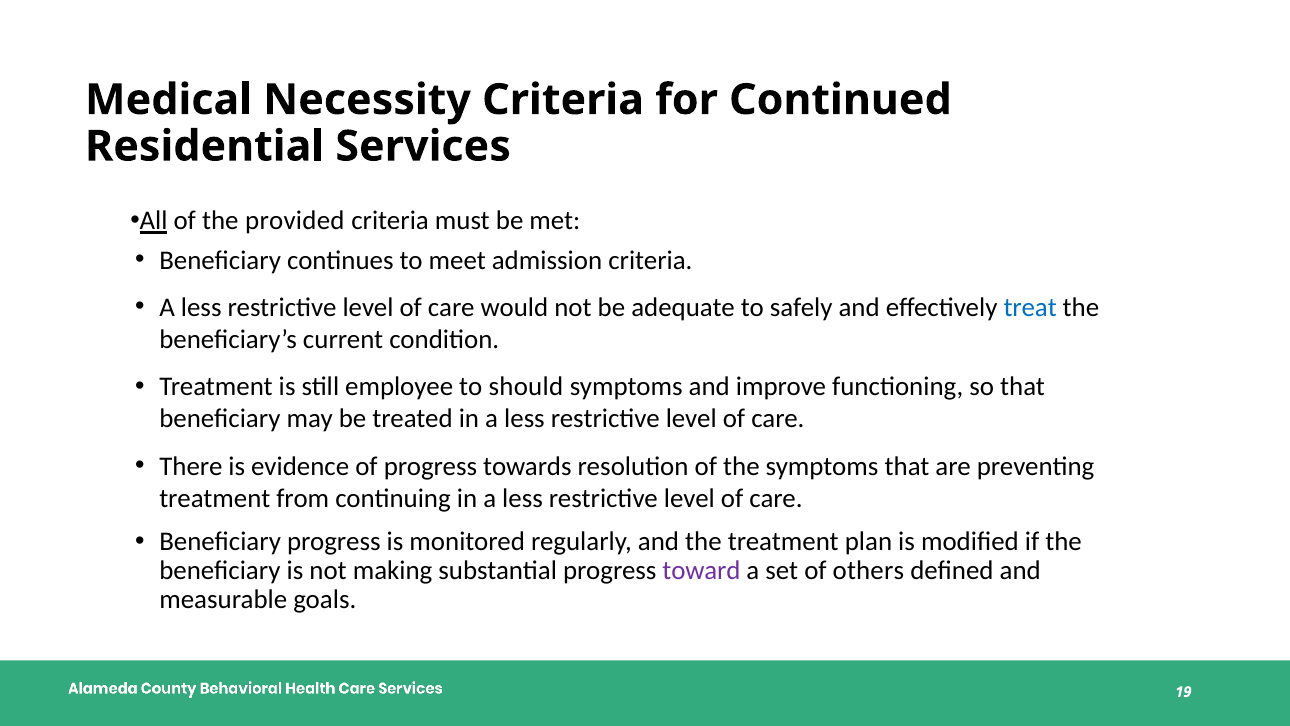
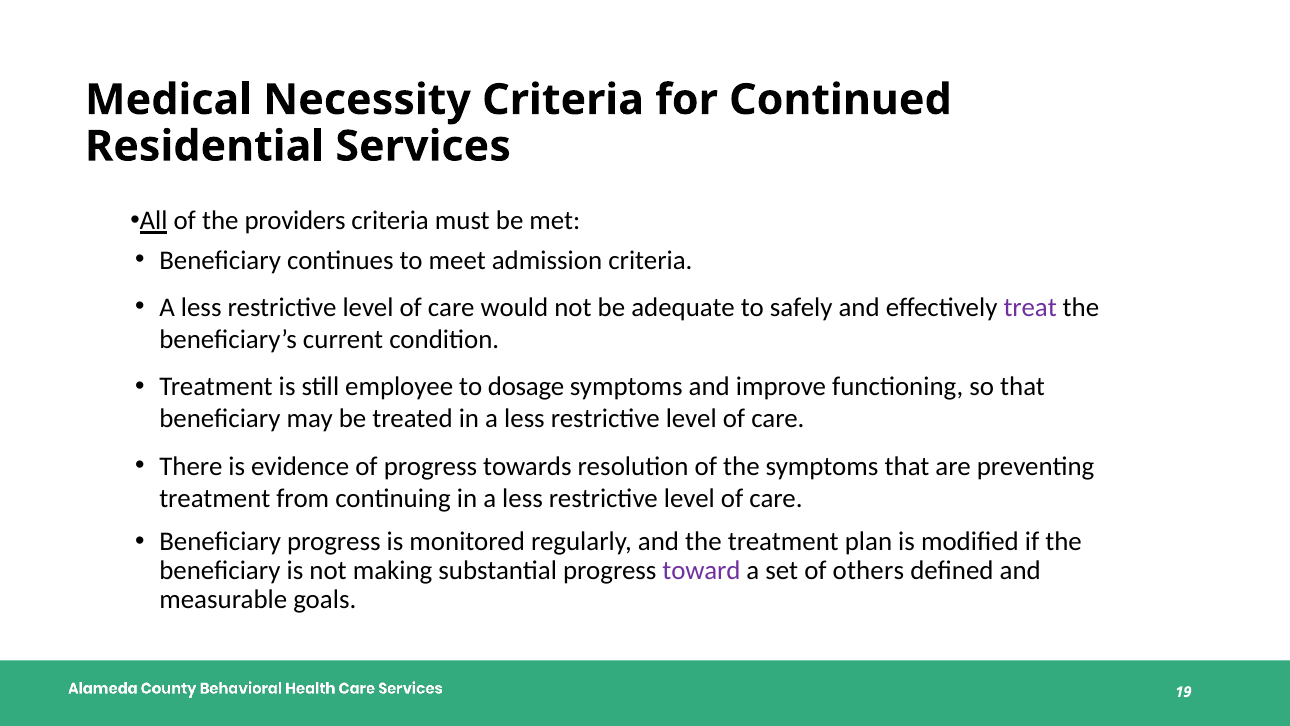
provided: provided -> providers
treat colour: blue -> purple
should: should -> dosage
